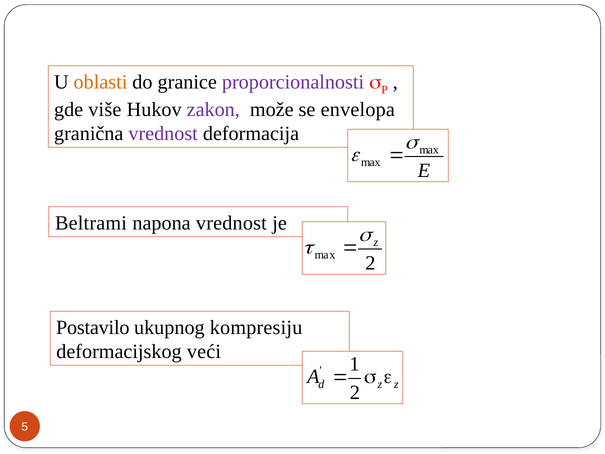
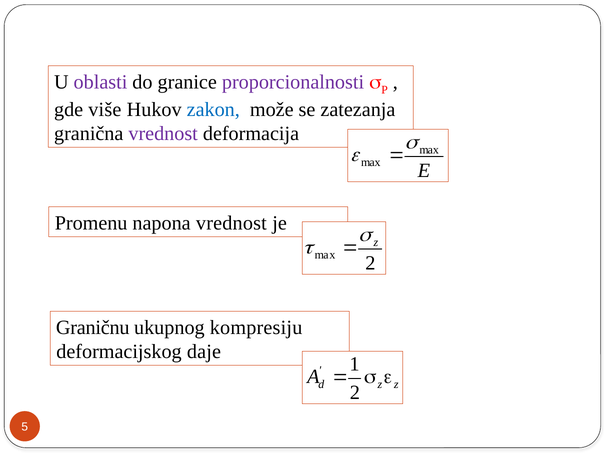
oblasti colour: orange -> purple
zakon colour: purple -> blue
envelopa: envelopa -> zatezanja
Beltrami: Beltrami -> Promenu
Postavilo: Postavilo -> Graničnu
veći: veći -> daje
